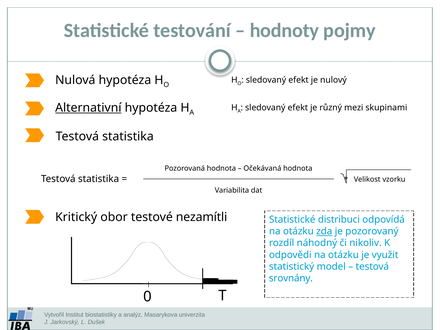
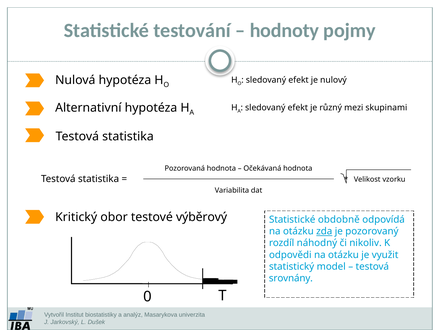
Alternativní underline: present -> none
nezamítli: nezamítli -> výběrový
distribuci: distribuci -> obdobně
